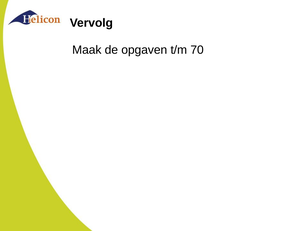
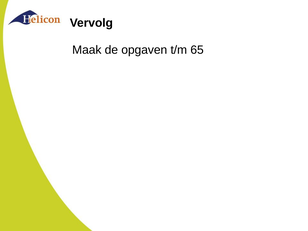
70: 70 -> 65
